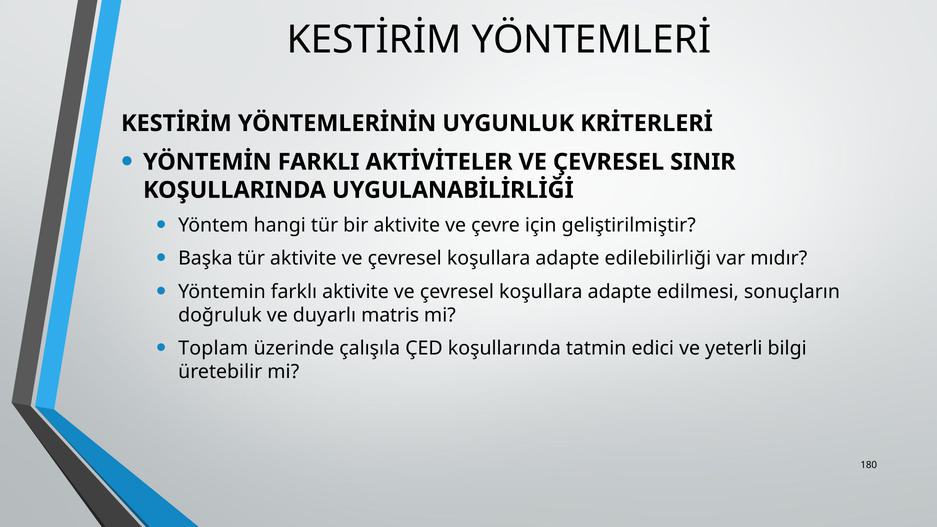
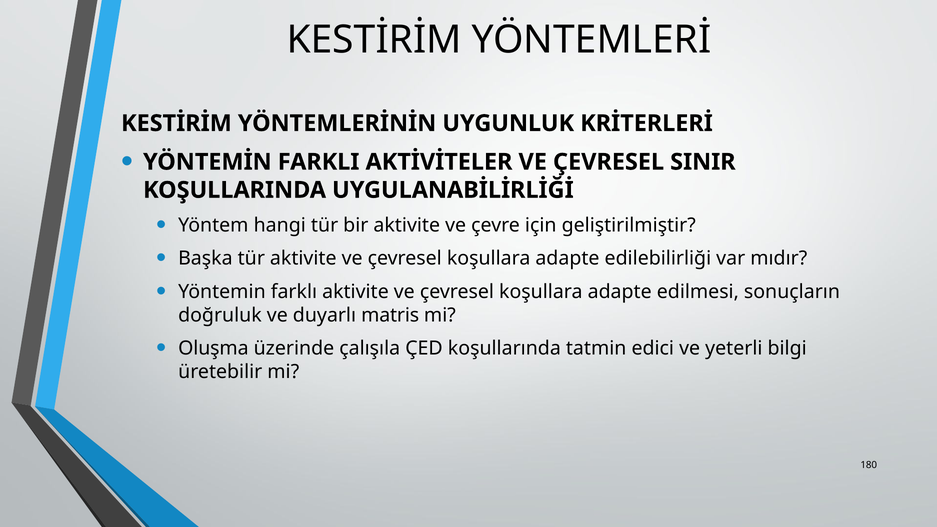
Toplam: Toplam -> Oluşma
